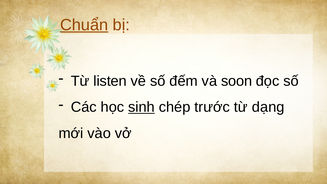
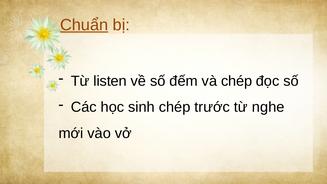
và soon: soon -> chép
sinh underline: present -> none
dạng: dạng -> nghe
